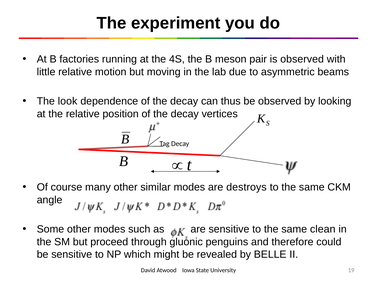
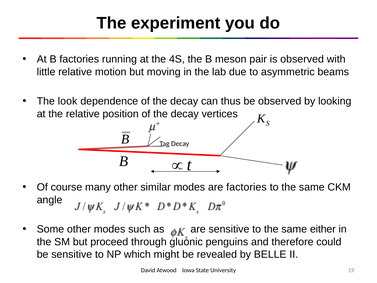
are destroys: destroys -> factories
clean: clean -> either
